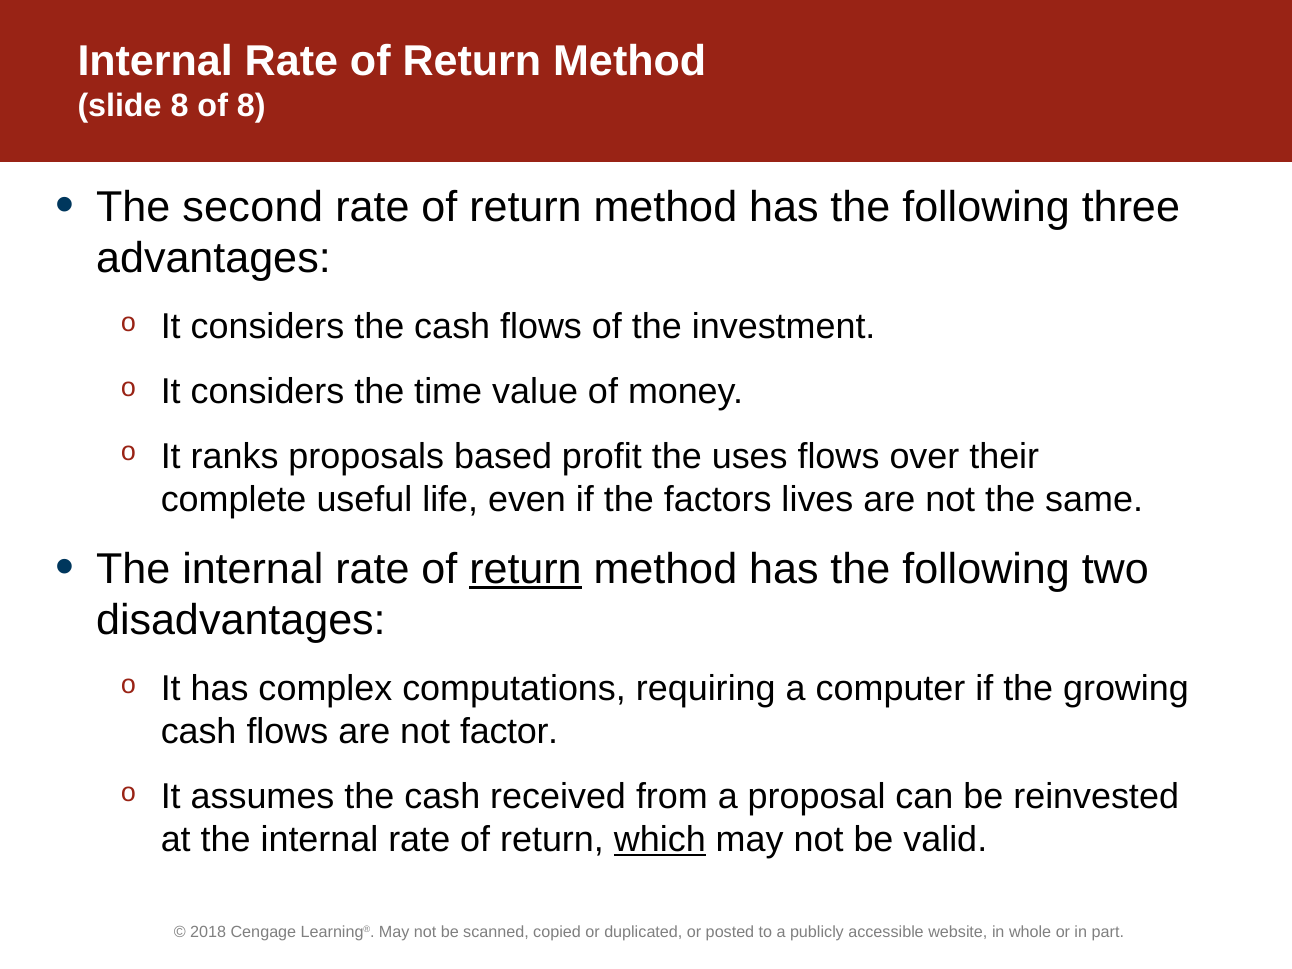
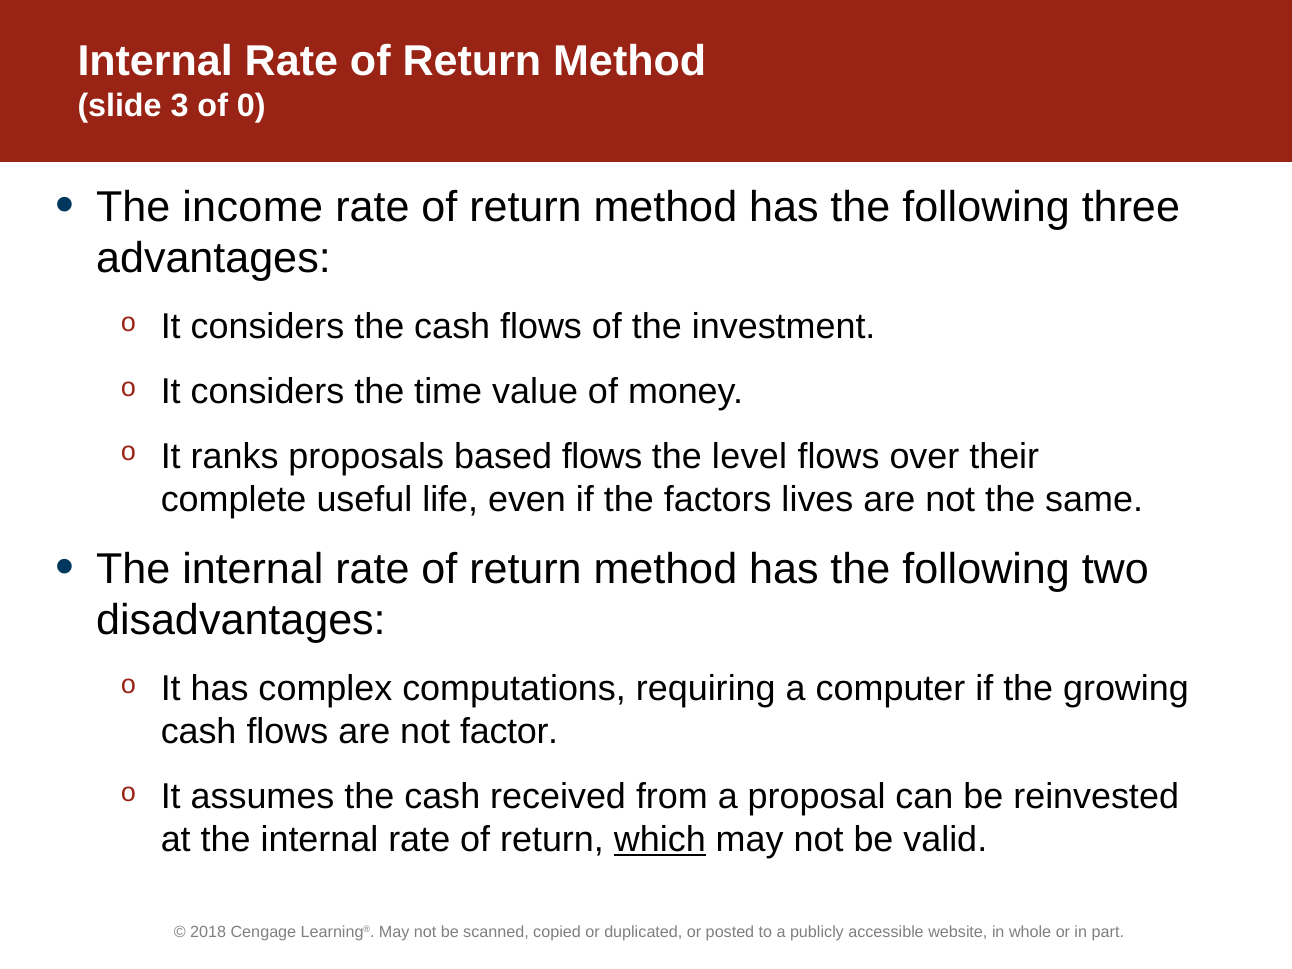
slide 8: 8 -> 3
of 8: 8 -> 0
second: second -> income
based profit: profit -> flows
uses: uses -> level
return at (525, 569) underline: present -> none
